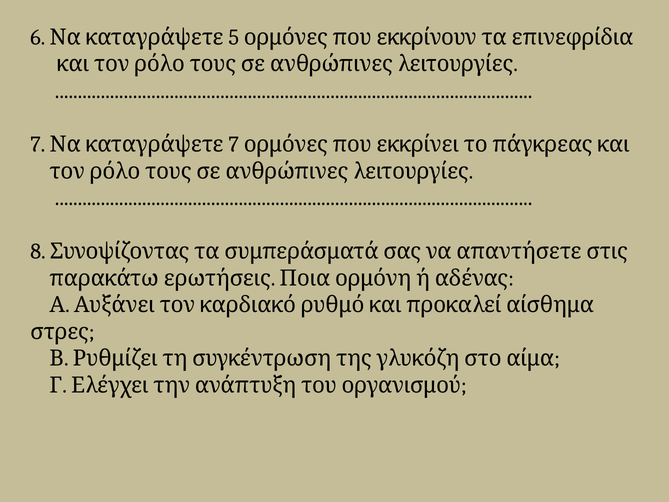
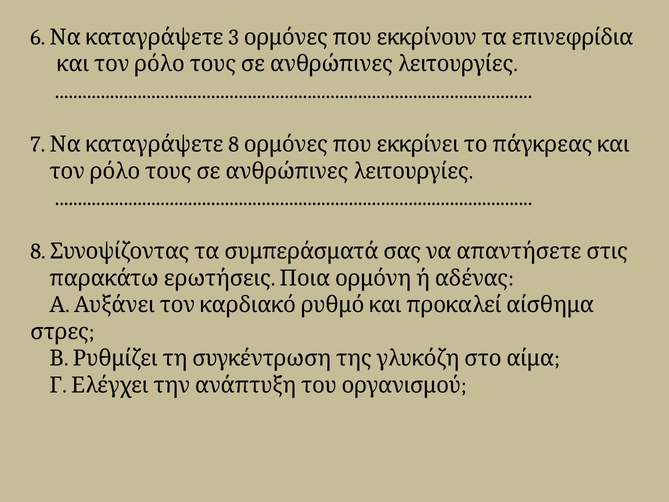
5: 5 -> 3
7 7: 7 -> 8
